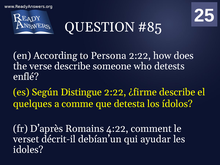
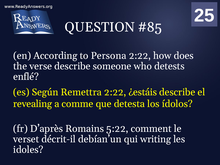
Distingue: Distingue -> Remettra
¿firme: ¿firme -> ¿estáis
quelques: quelques -> revealing
4:22: 4:22 -> 5:22
ayudar: ayudar -> writing
